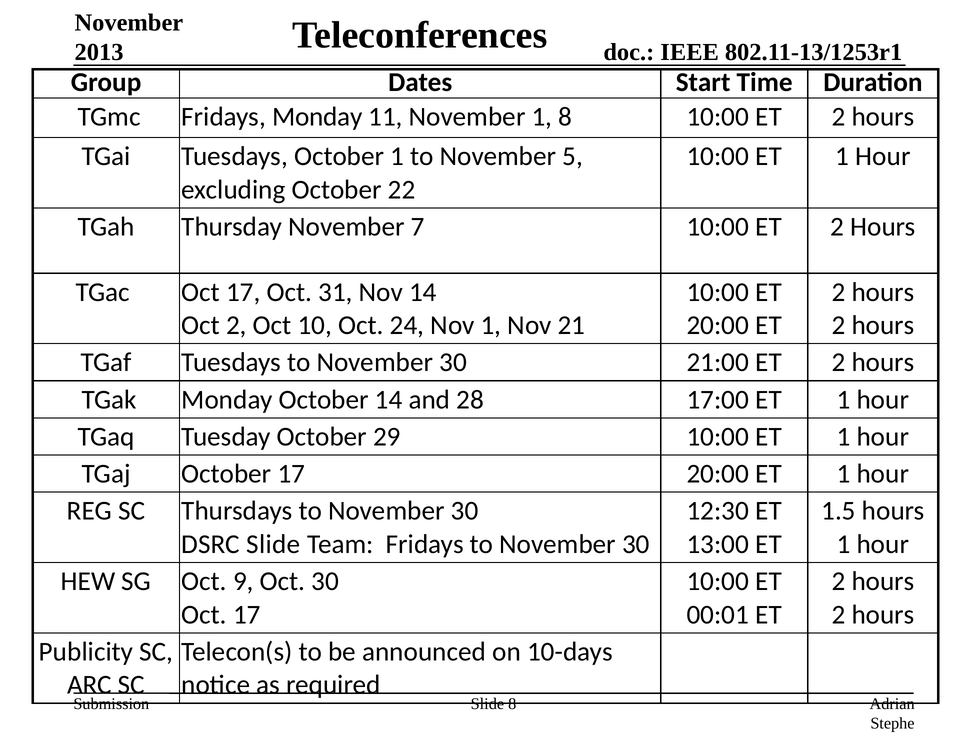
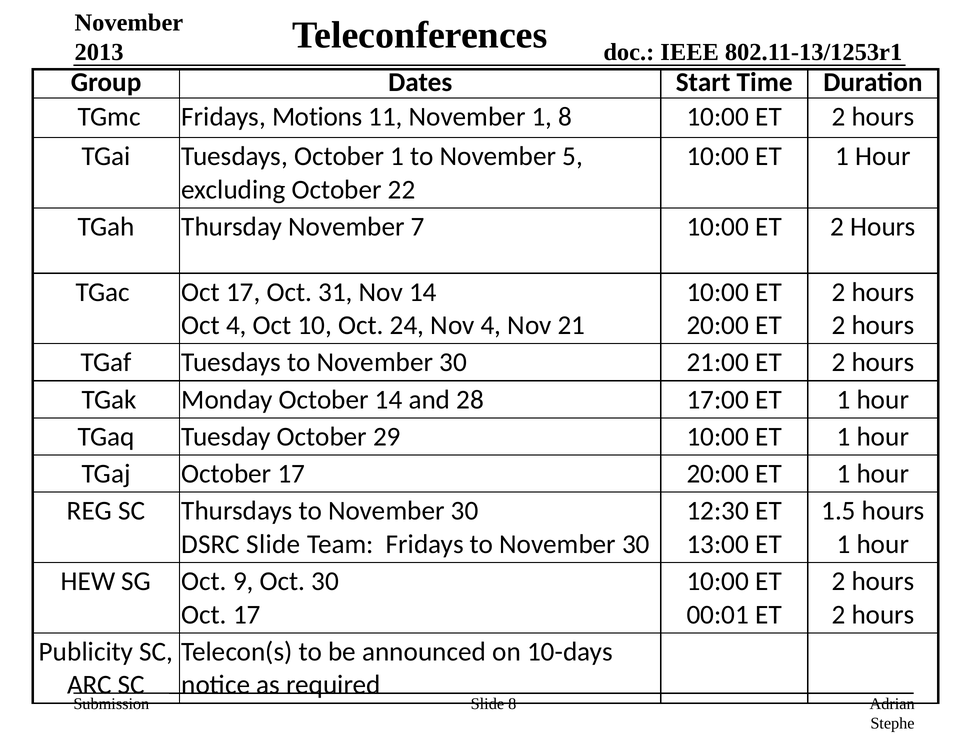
Fridays Monday: Monday -> Motions
Oct 2: 2 -> 4
Nov 1: 1 -> 4
